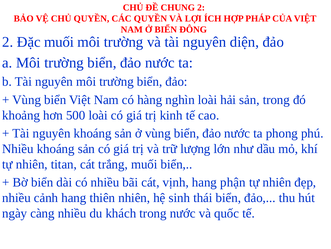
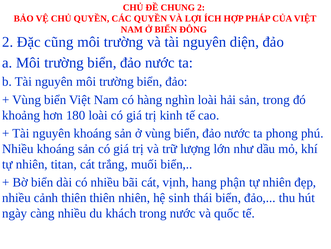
Đặc muối: muối -> cũng
500: 500 -> 180
cảnh hang: hang -> thiên
